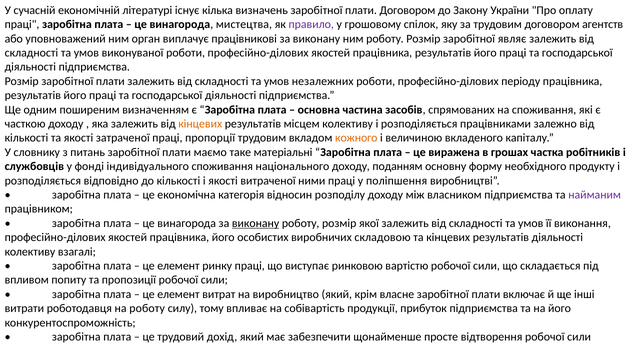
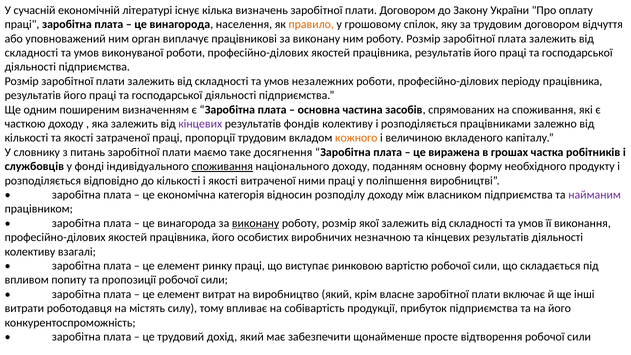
мистецтва: мистецтва -> населення
правило colour: purple -> orange
агентств: агентств -> відчуття
заробітної являє: являє -> плата
кінцевих at (200, 124) colour: orange -> purple
місцем: місцем -> фондів
матеріальні: матеріальні -> досягнення
споживання at (222, 166) underline: none -> present
складовою: складовою -> незначною
на роботу: роботу -> містять
